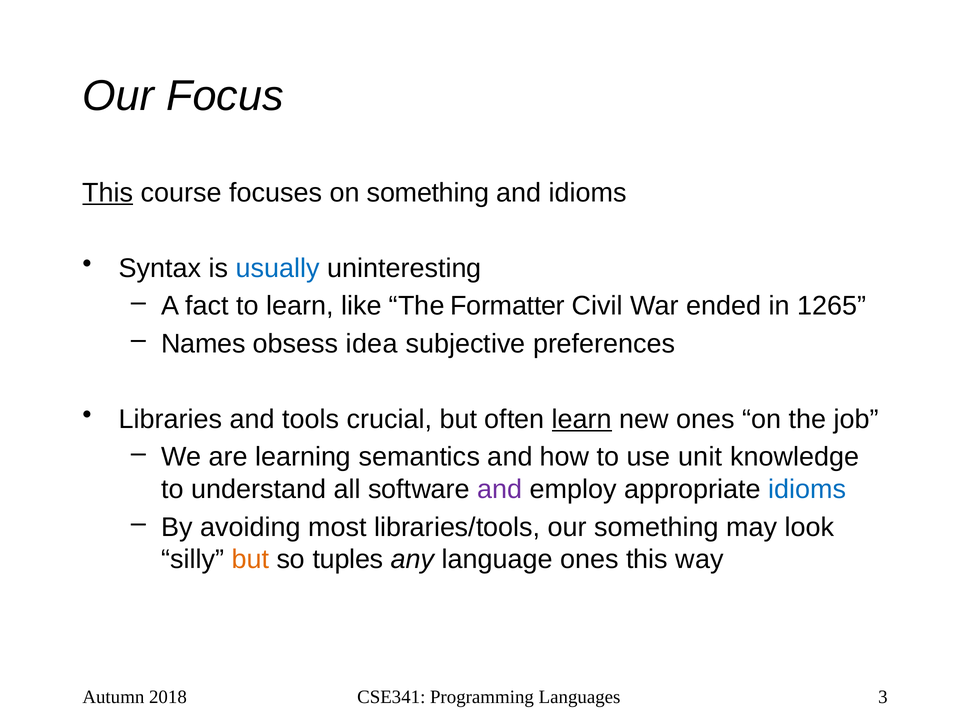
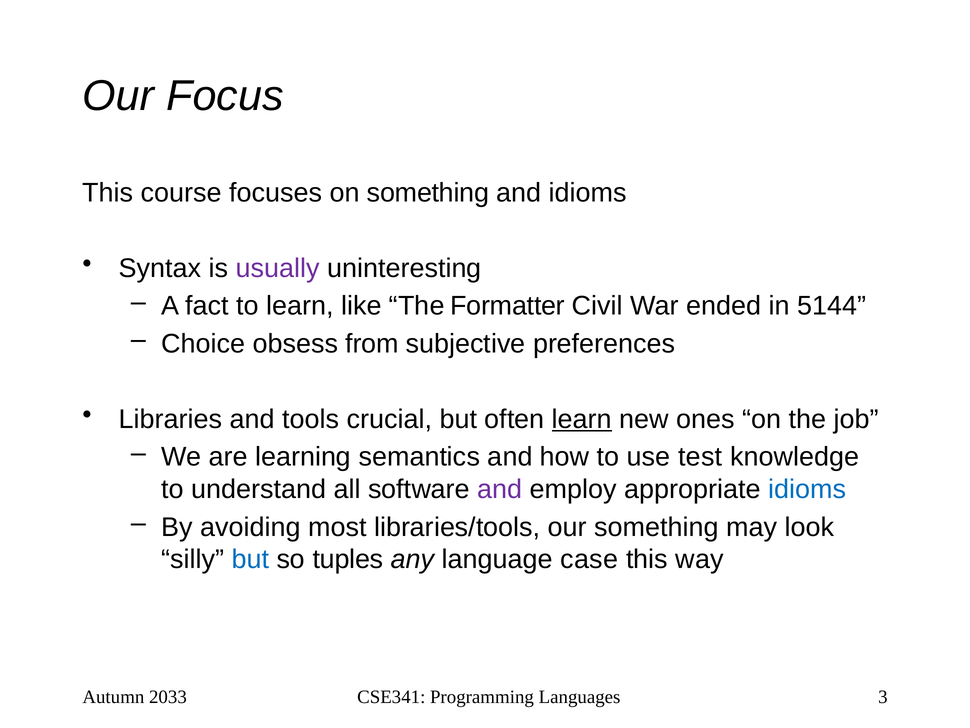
This at (108, 193) underline: present -> none
usually colour: blue -> purple
1265: 1265 -> 5144
Names: Names -> Choice
idea: idea -> from
unit: unit -> test
but at (250, 559) colour: orange -> blue
language ones: ones -> case
2018: 2018 -> 2033
